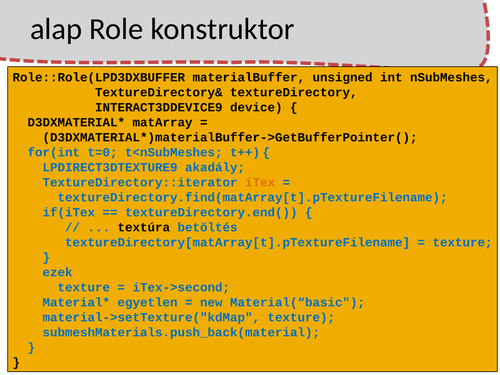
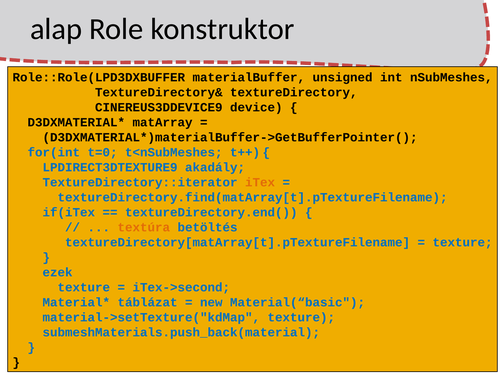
INTERACT3DDEVICE9: INTERACT3DDEVICE9 -> CINEREUS3DDEVICE9
textúra colour: black -> orange
egyetlen: egyetlen -> táblázat
